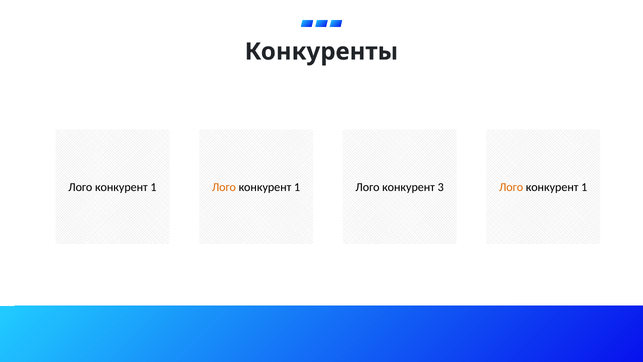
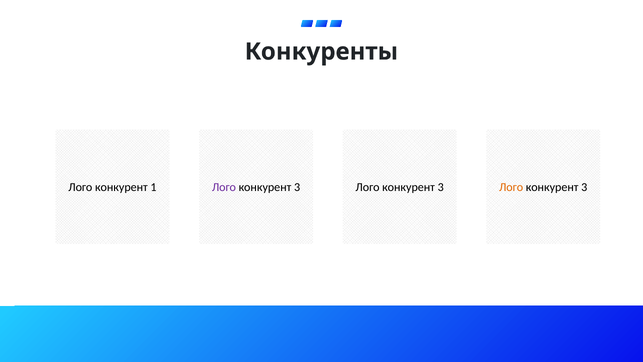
Лого at (224, 187) colour: orange -> purple
1 at (297, 187): 1 -> 3
1 at (584, 187): 1 -> 3
